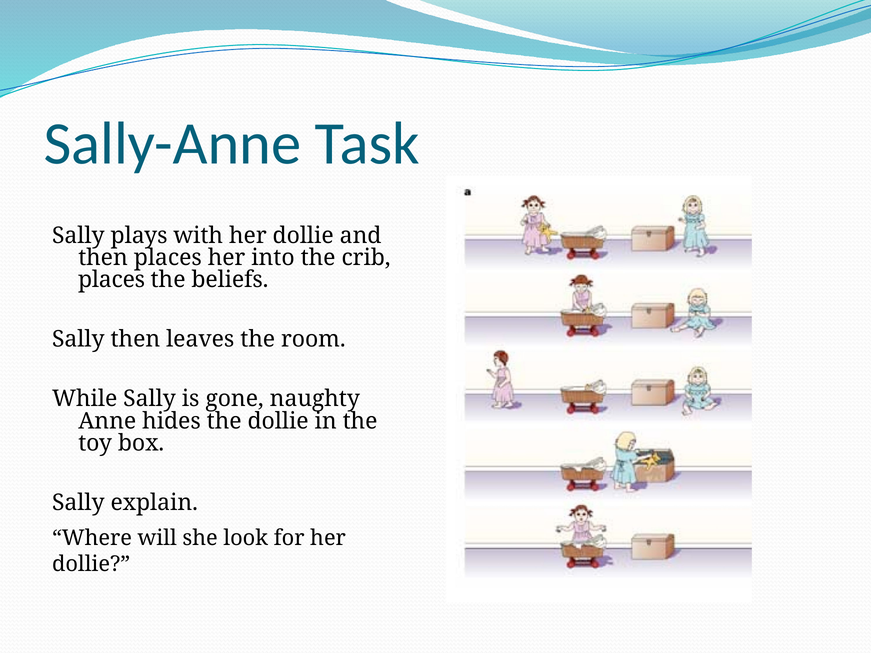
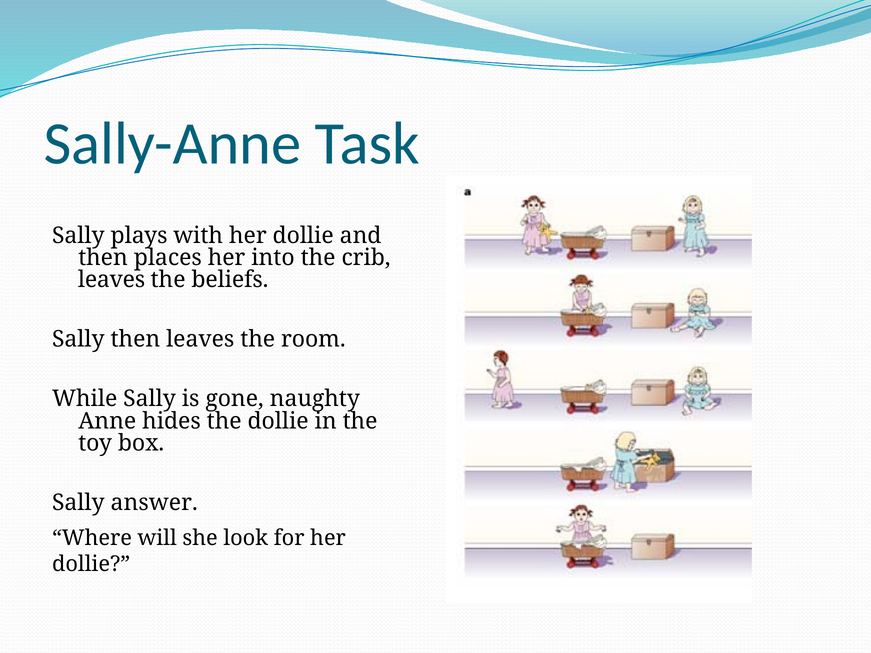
places at (112, 280): places -> leaves
explain: explain -> answer
